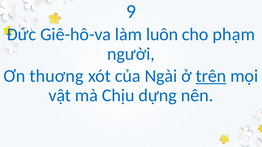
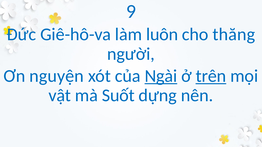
phạm: phạm -> thăng
thuơng: thuơng -> nguyện
Ngài underline: none -> present
Chịu: Chịu -> Suốt
